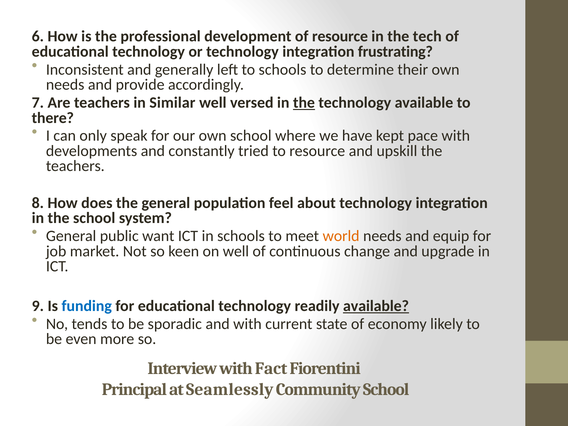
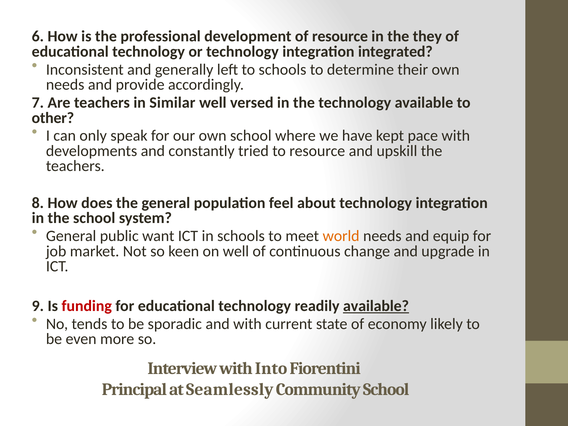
tech: tech -> they
frustrating: frustrating -> integrated
the at (304, 103) underline: present -> none
there: there -> other
funding colour: blue -> red
Fact: Fact -> Into
